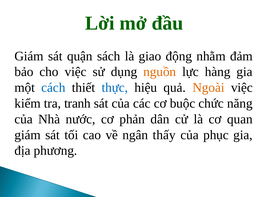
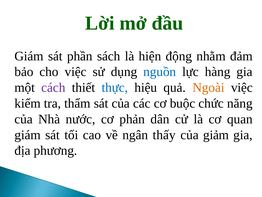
quận: quận -> phần
giao: giao -> hiện
nguồn colour: orange -> blue
cách colour: blue -> purple
tranh: tranh -> thẩm
phục: phục -> giảm
